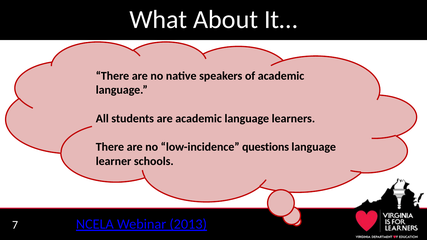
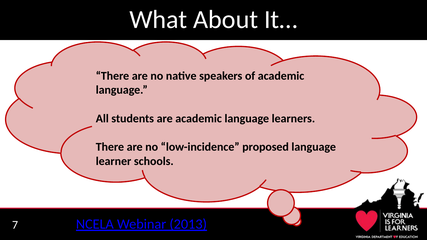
questions: questions -> proposed
